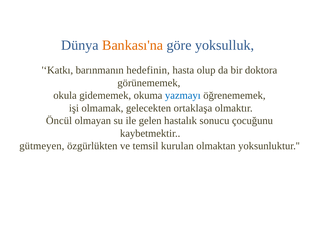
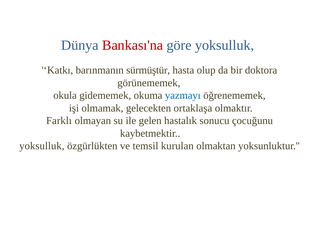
Bankası'na colour: orange -> red
hedefinin: hedefinin -> sürmüştür
Öncül: Öncül -> Farklı
gütmeyen at (42, 146): gütmeyen -> yoksulluk
